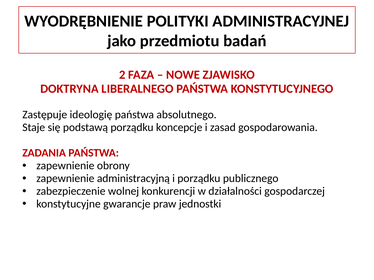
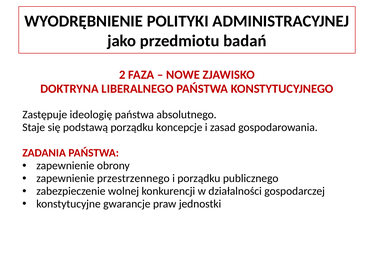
administracyjną: administracyjną -> przestrzennego
